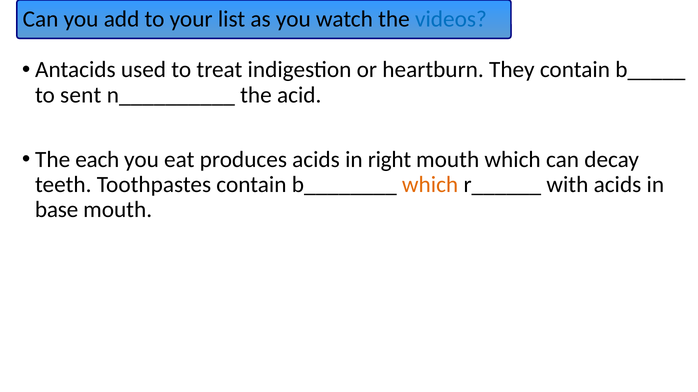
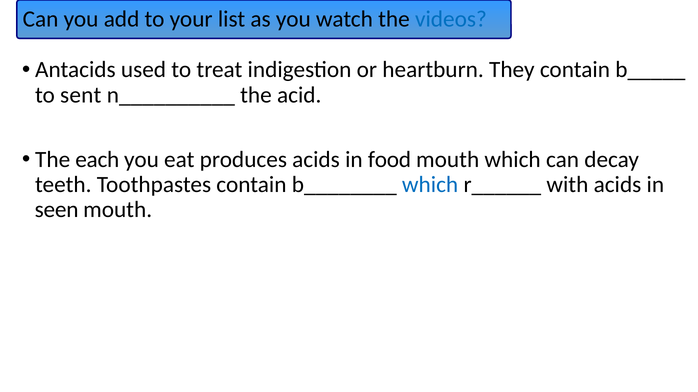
right: right -> food
which at (430, 185) colour: orange -> blue
base: base -> seen
